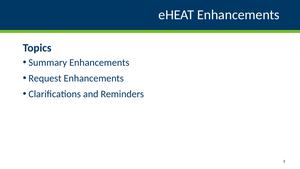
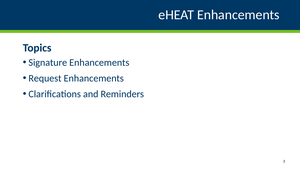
Summary: Summary -> Signature
